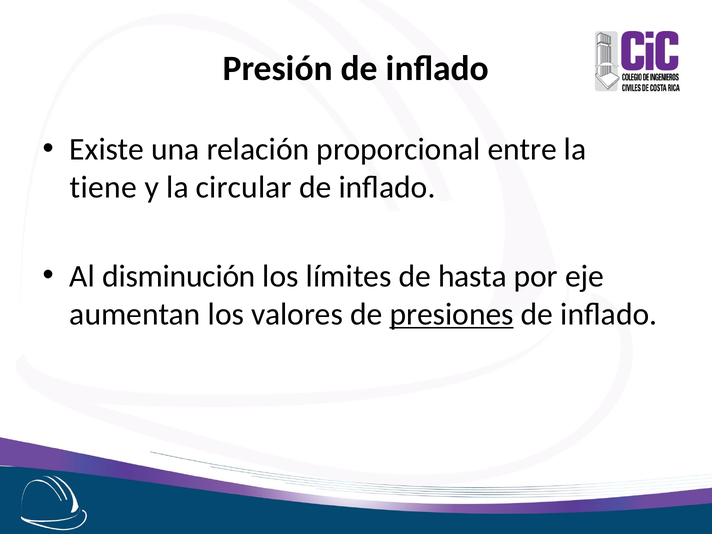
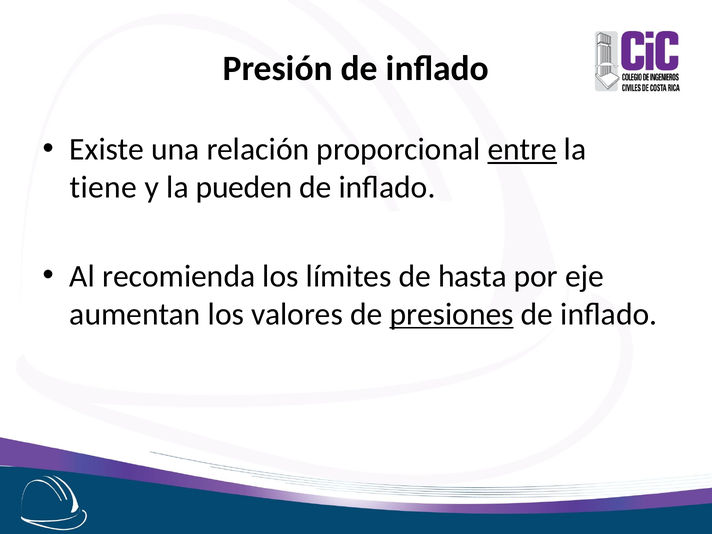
entre underline: none -> present
circular: circular -> pueden
disminución: disminución -> recomienda
